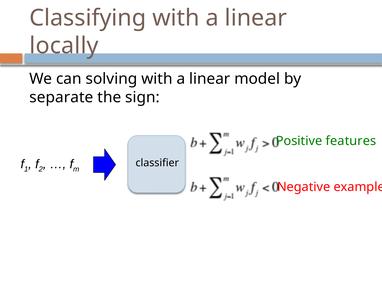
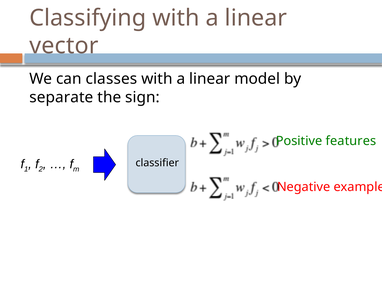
locally: locally -> vector
solving: solving -> classes
